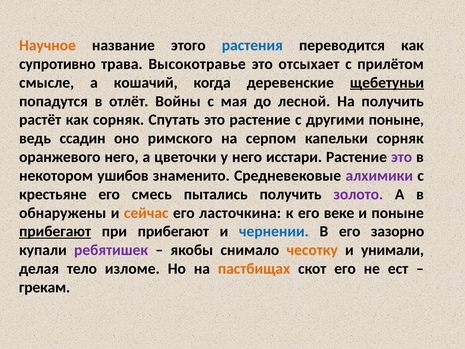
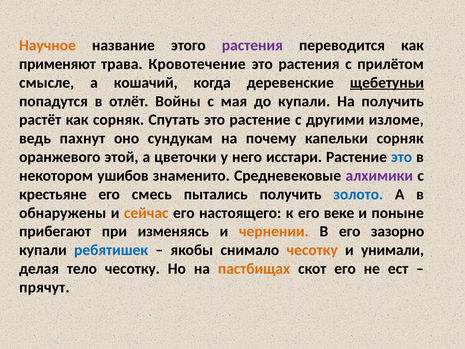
растения at (252, 45) colour: blue -> purple
супротивно: супротивно -> применяют
Высокотравье: Высокотравье -> Кровотечение
это отсыхает: отсыхает -> растения
до лесной: лесной -> купали
другими поныне: поныне -> изломе
ссадин: ссадин -> пахнут
римского: римского -> сундукам
серпом: серпом -> почему
оранжевого него: него -> этой
это at (402, 157) colour: purple -> blue
золото colour: purple -> blue
ласточкина: ласточкина -> настоящего
прибегают at (55, 231) underline: present -> none
при прибегают: прибегают -> изменяясь
чернении colour: blue -> orange
ребятишек colour: purple -> blue
тело изломе: изломе -> чесотку
грекам: грекам -> прячут
